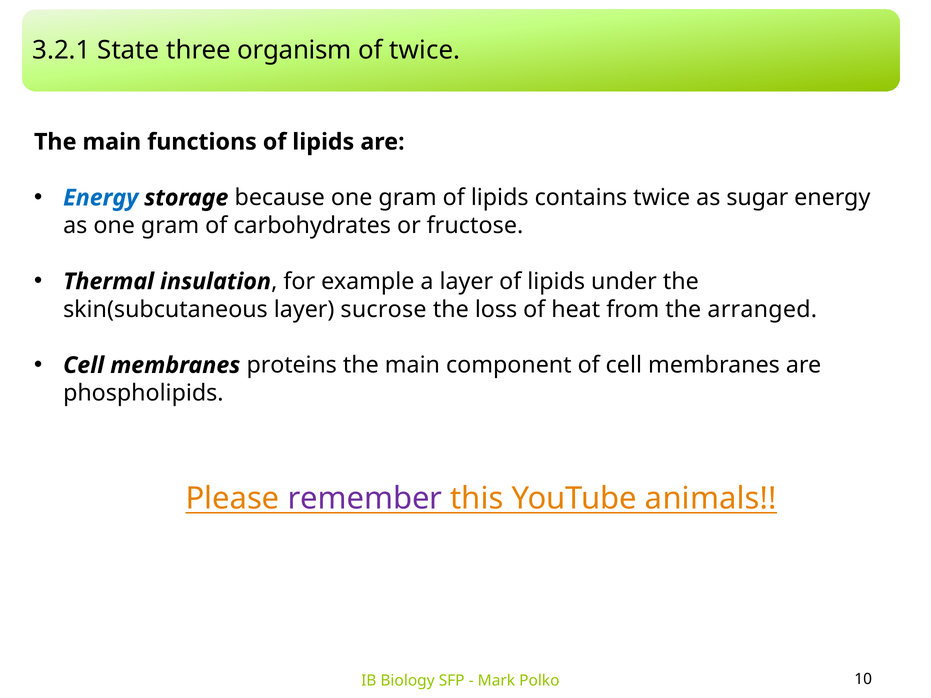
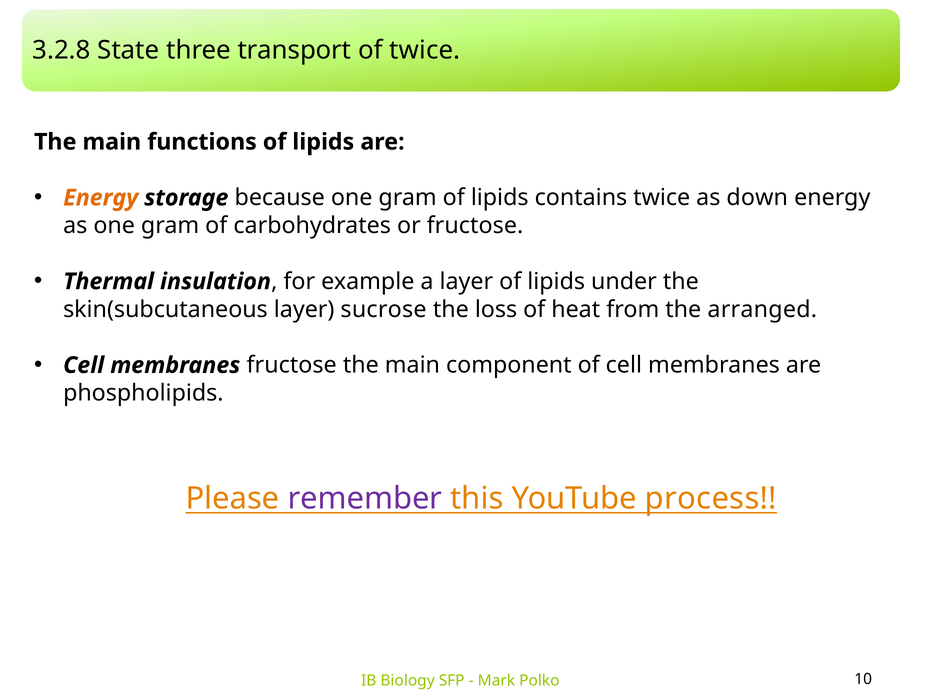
3.2.1: 3.2.1 -> 3.2.8
organism: organism -> transport
Energy at (101, 198) colour: blue -> orange
sugar: sugar -> down
membranes proteins: proteins -> fructose
animals: animals -> process
